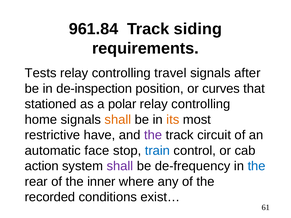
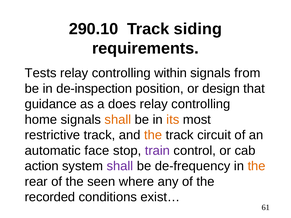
961.84: 961.84 -> 290.10
travel: travel -> within
after: after -> from
curves: curves -> design
stationed: stationed -> guidance
polar: polar -> does
restrictive have: have -> track
the at (153, 135) colour: purple -> orange
train colour: blue -> purple
the at (257, 166) colour: blue -> orange
inner: inner -> seen
